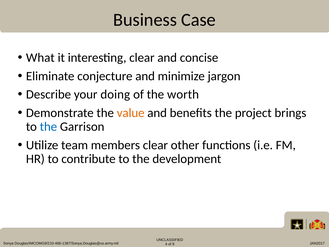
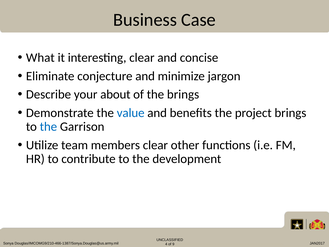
doing: doing -> about
the worth: worth -> brings
value colour: orange -> blue
